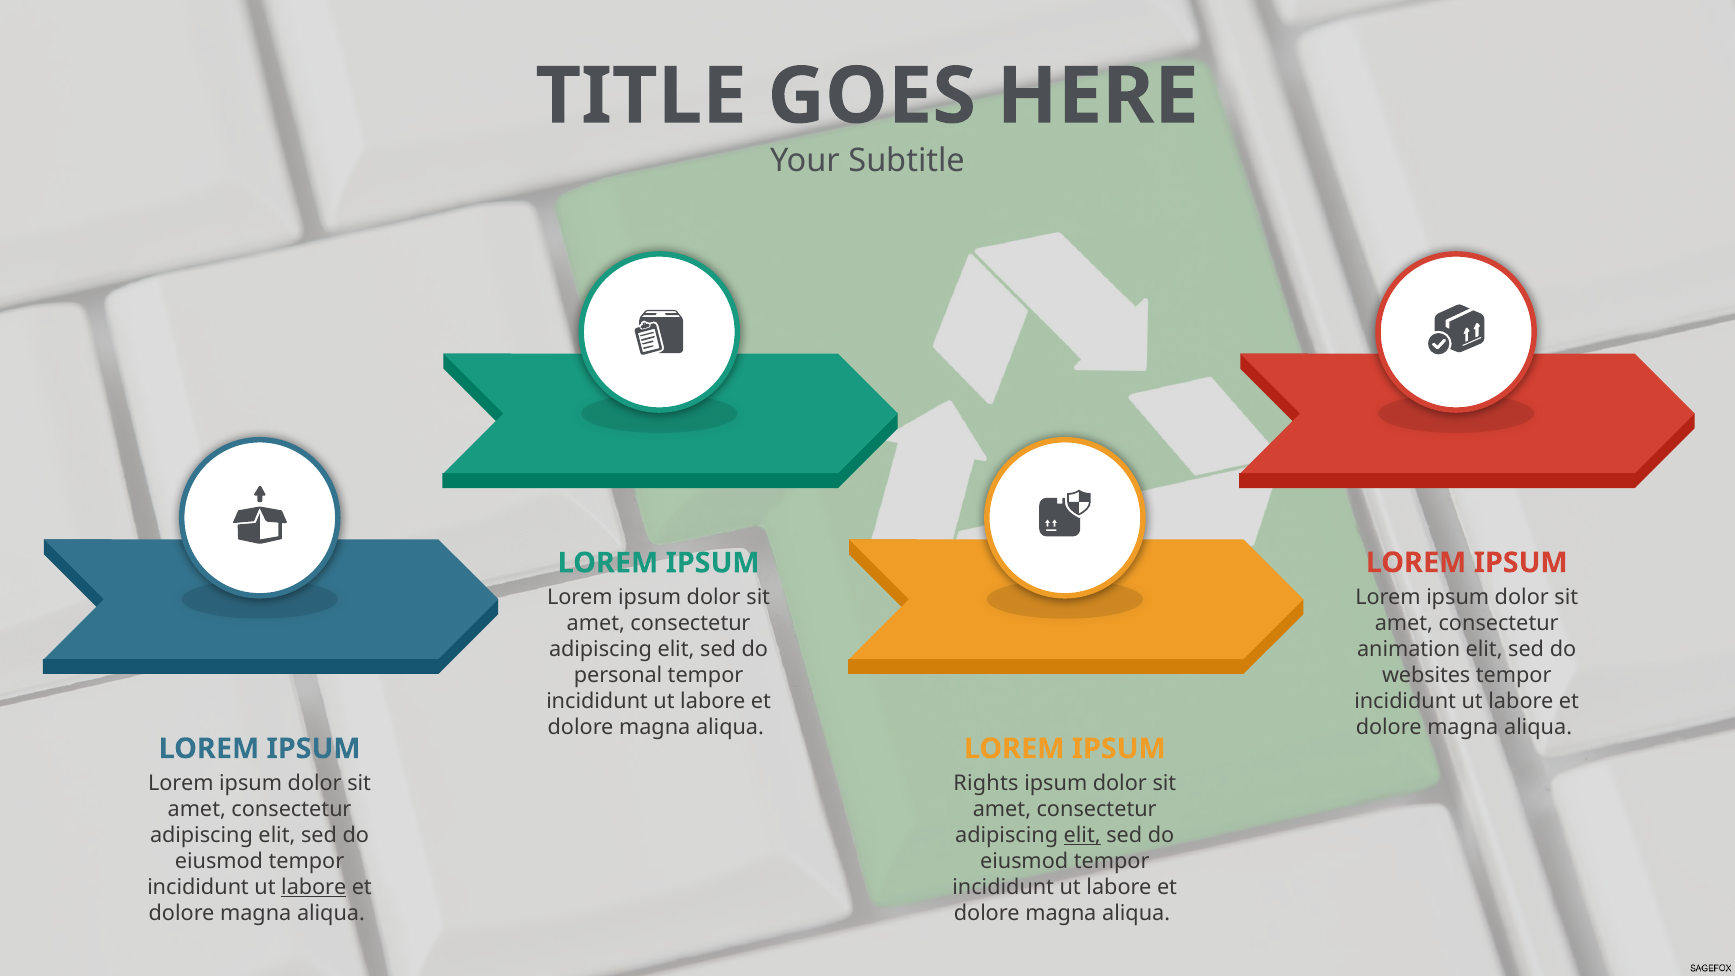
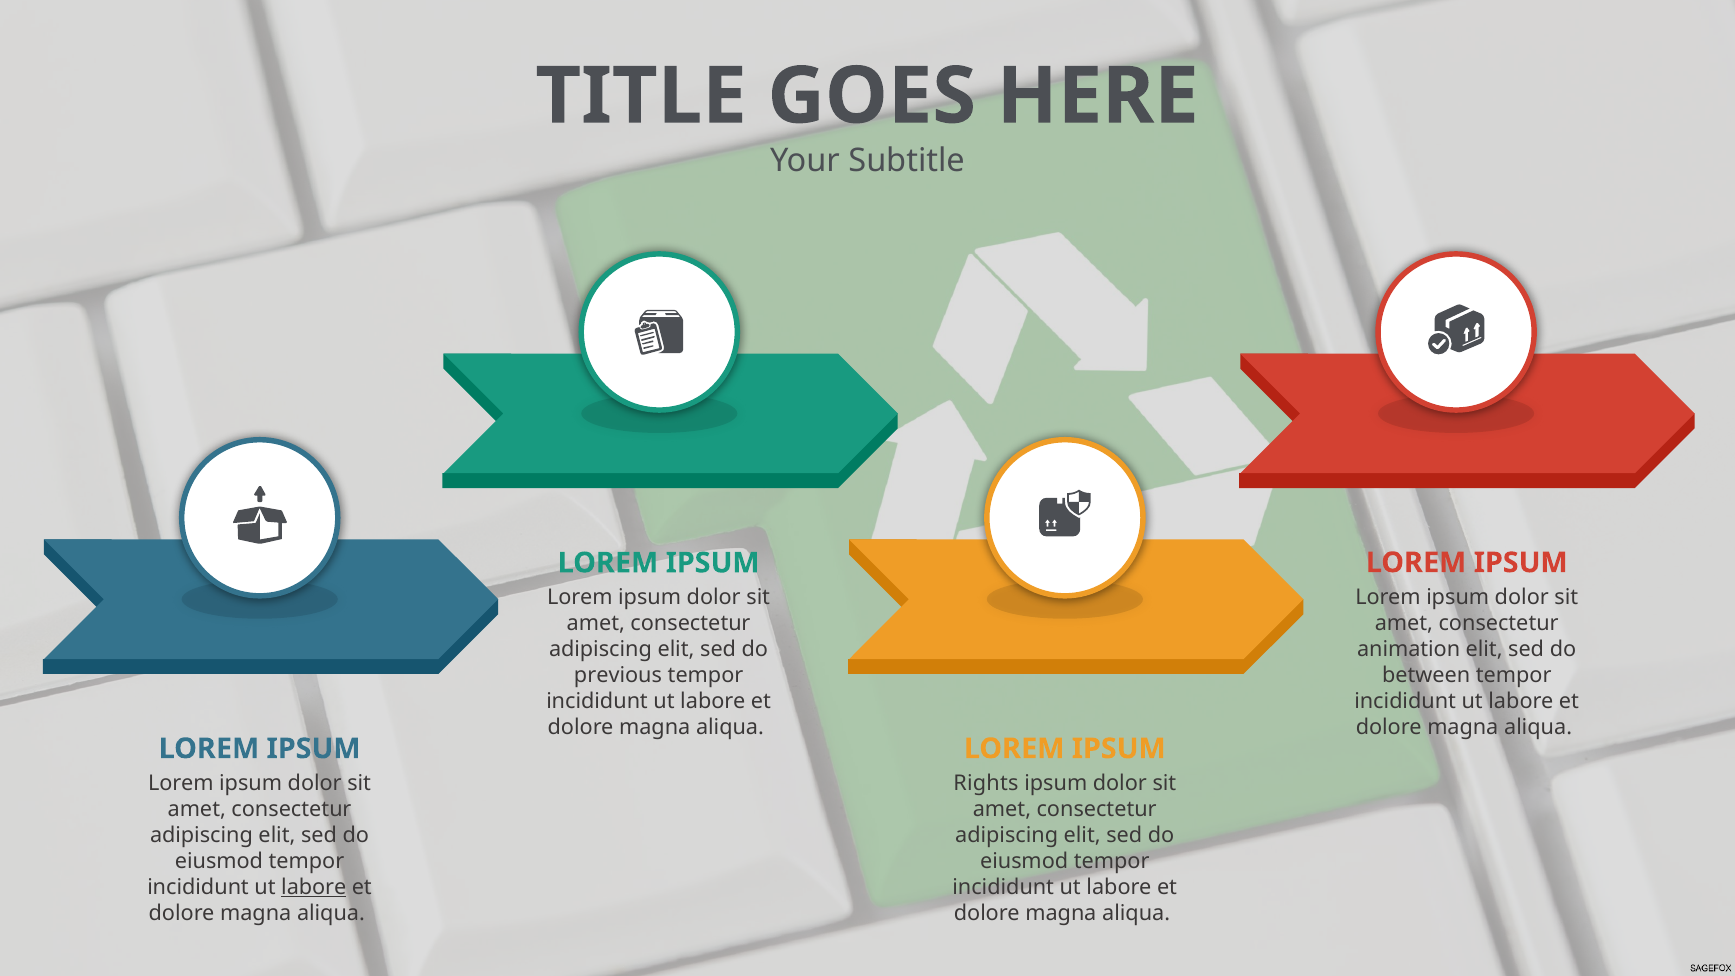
websites: websites -> between
personal: personal -> previous
elit at (1082, 835) underline: present -> none
